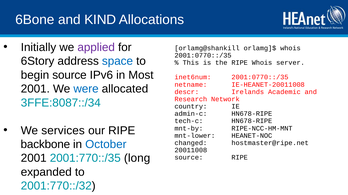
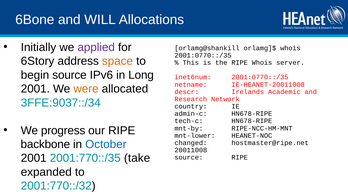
KIND: KIND -> WILL
space colour: blue -> orange
Most: Most -> Long
were colour: blue -> orange
3FFE:8087::/34: 3FFE:8087::/34 -> 3FFE:9037::/34
services: services -> progress
long: long -> take
